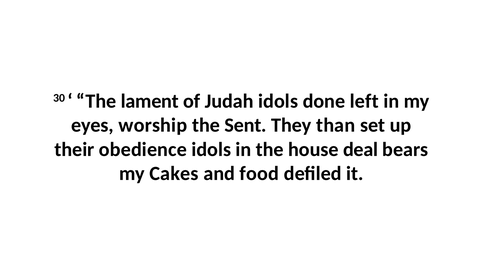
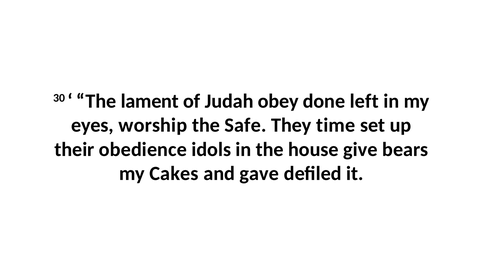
Judah idols: idols -> obey
Sent: Sent -> Safe
than: than -> time
deal: deal -> give
food: food -> gave
